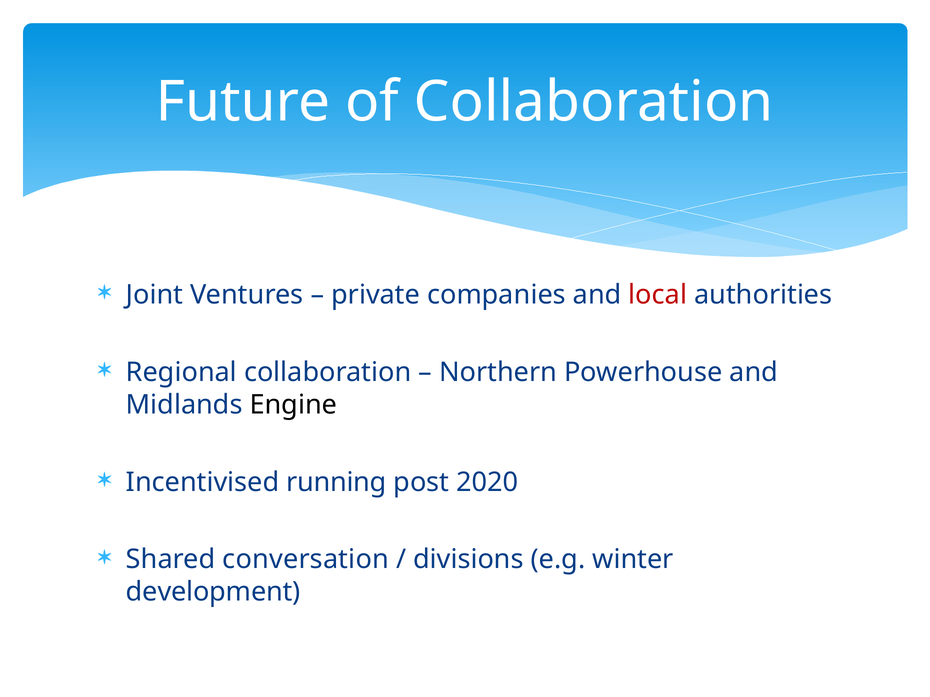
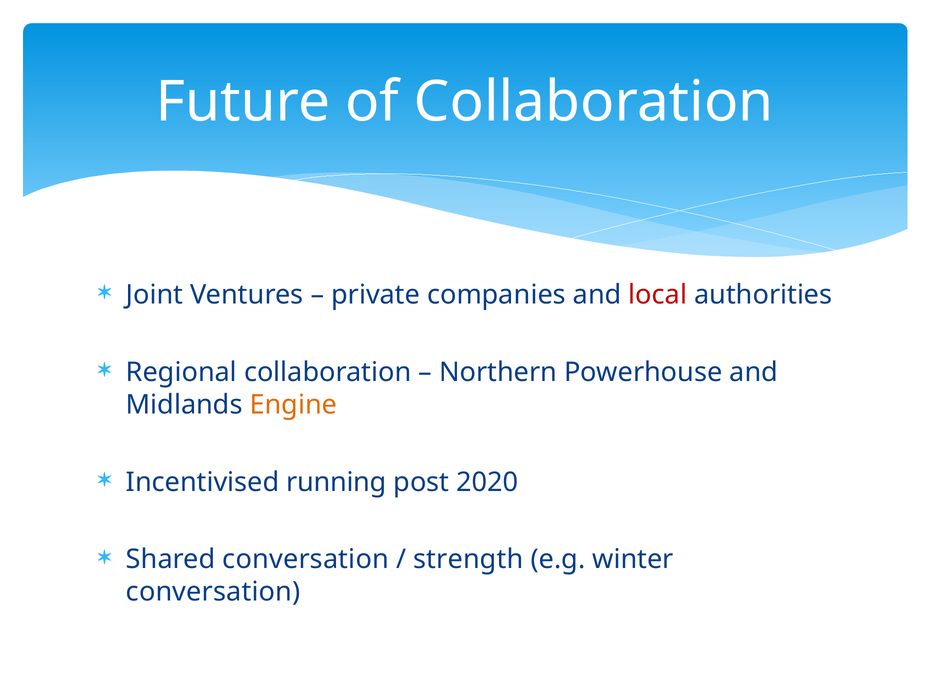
Engine colour: black -> orange
divisions: divisions -> strength
development at (213, 592): development -> conversation
